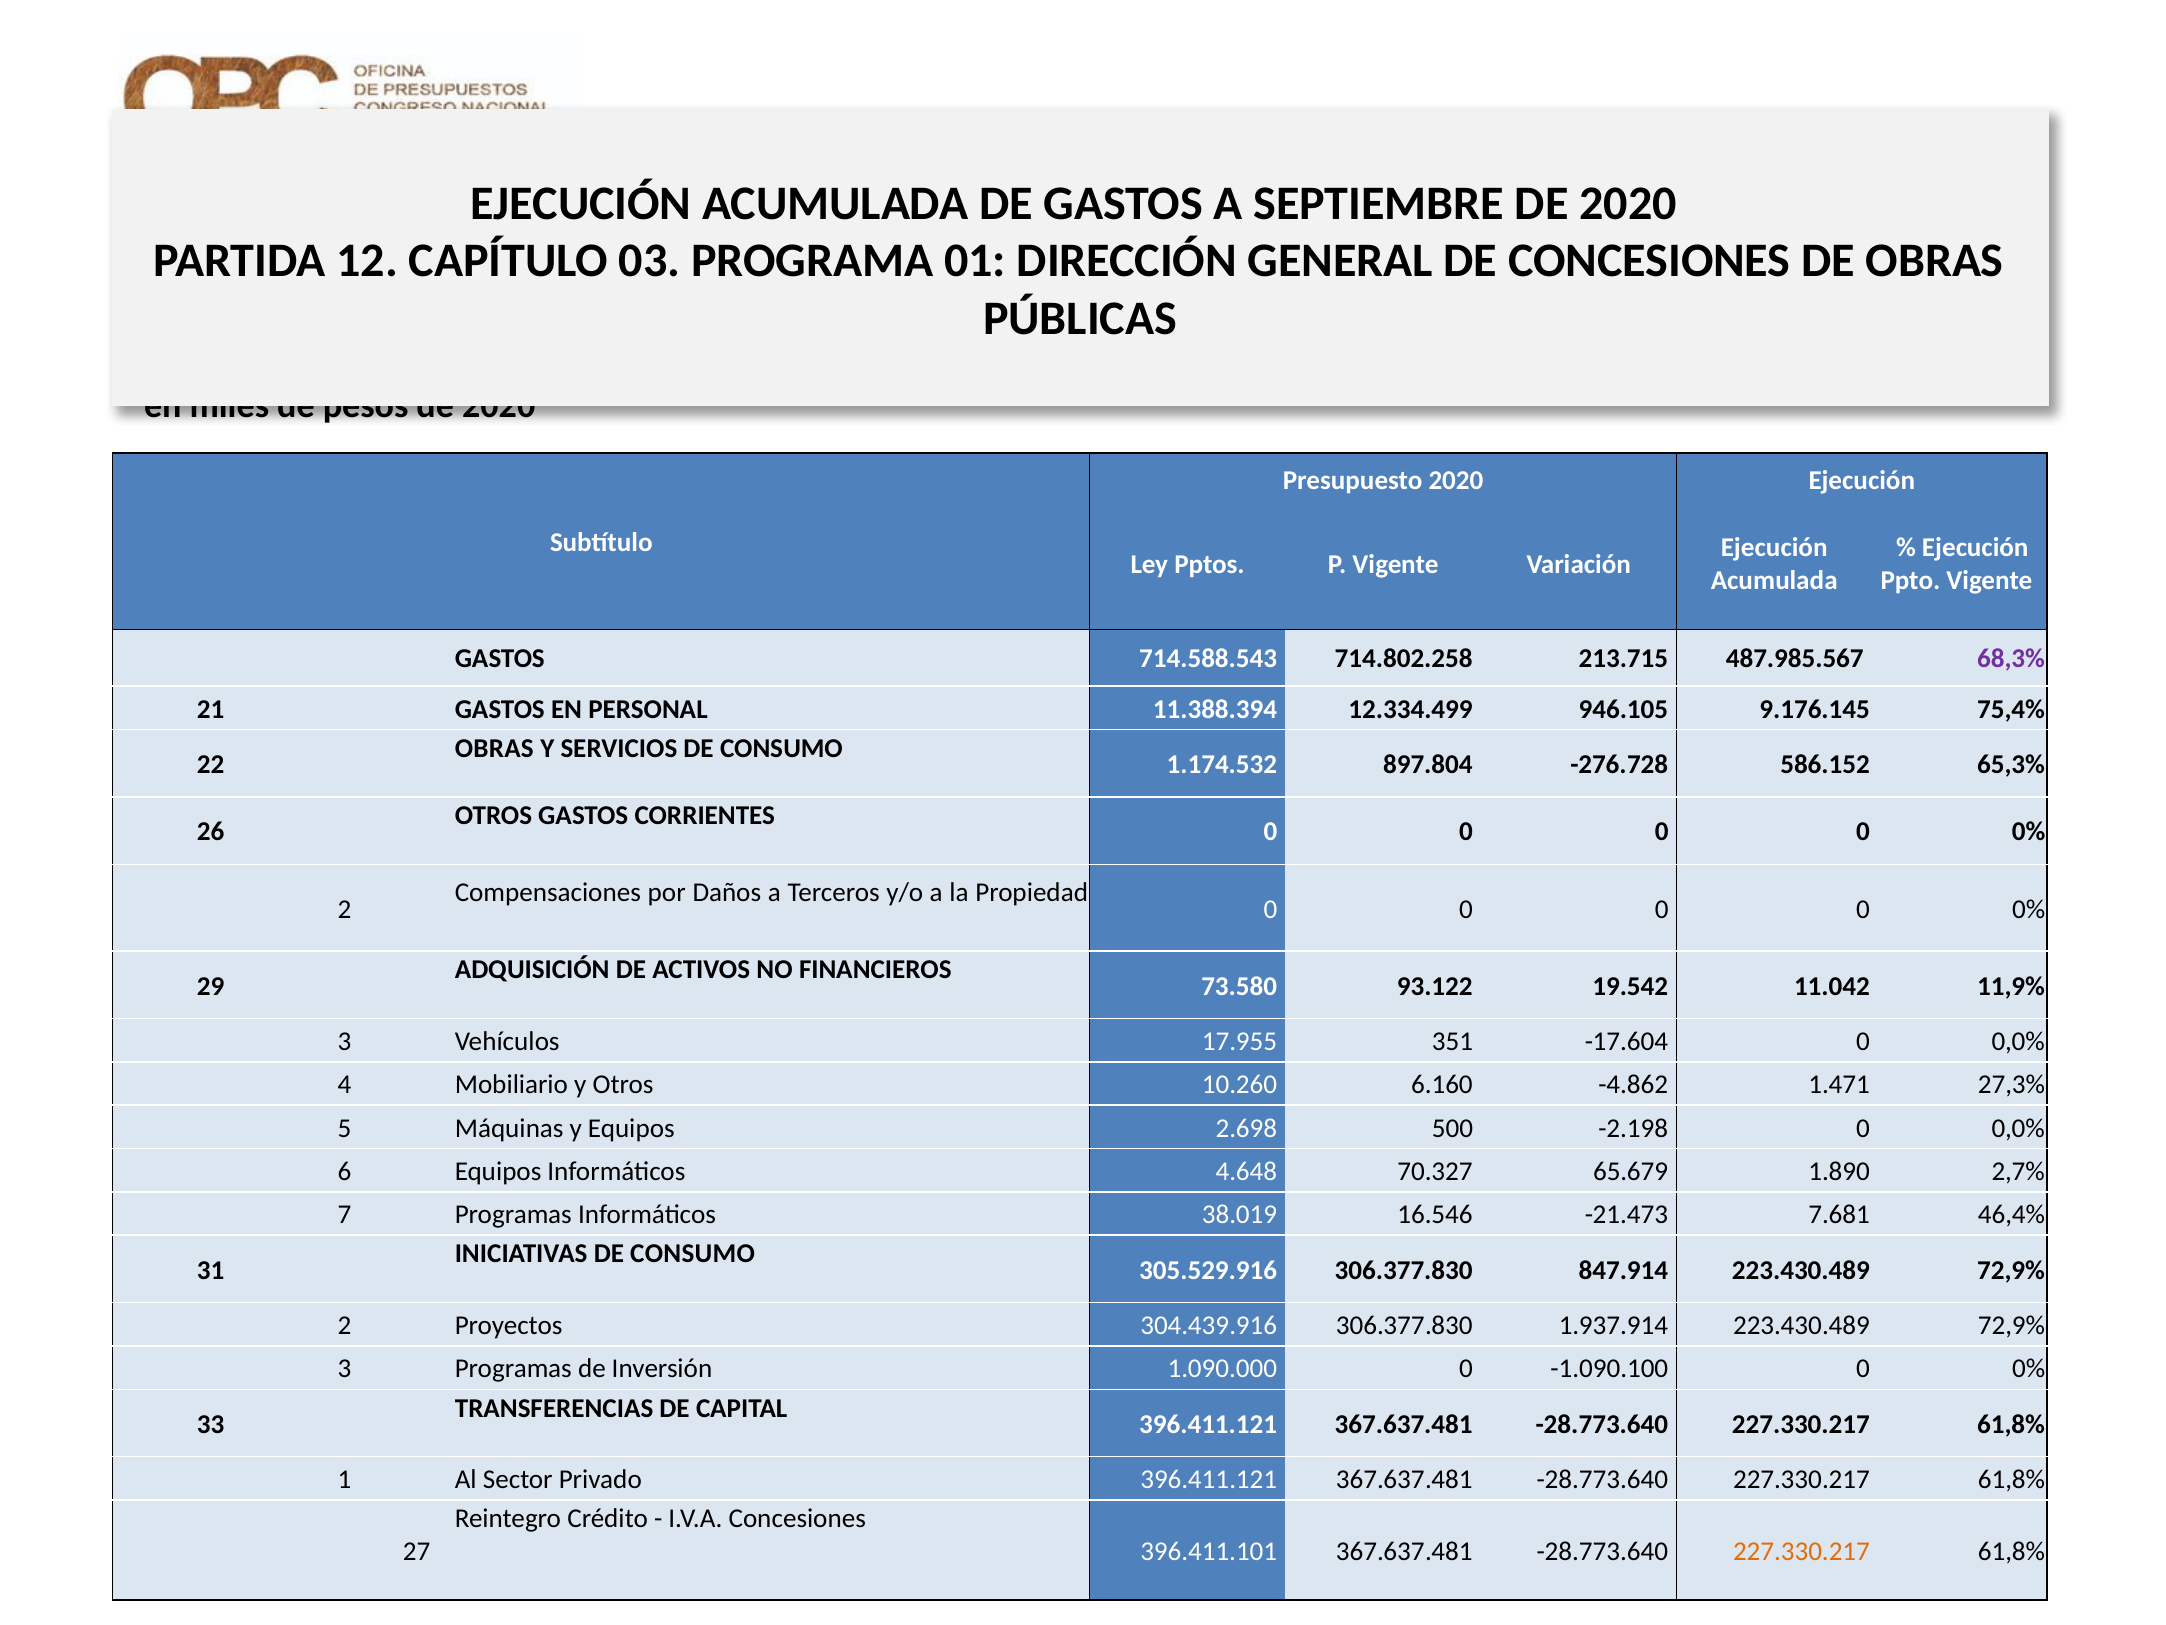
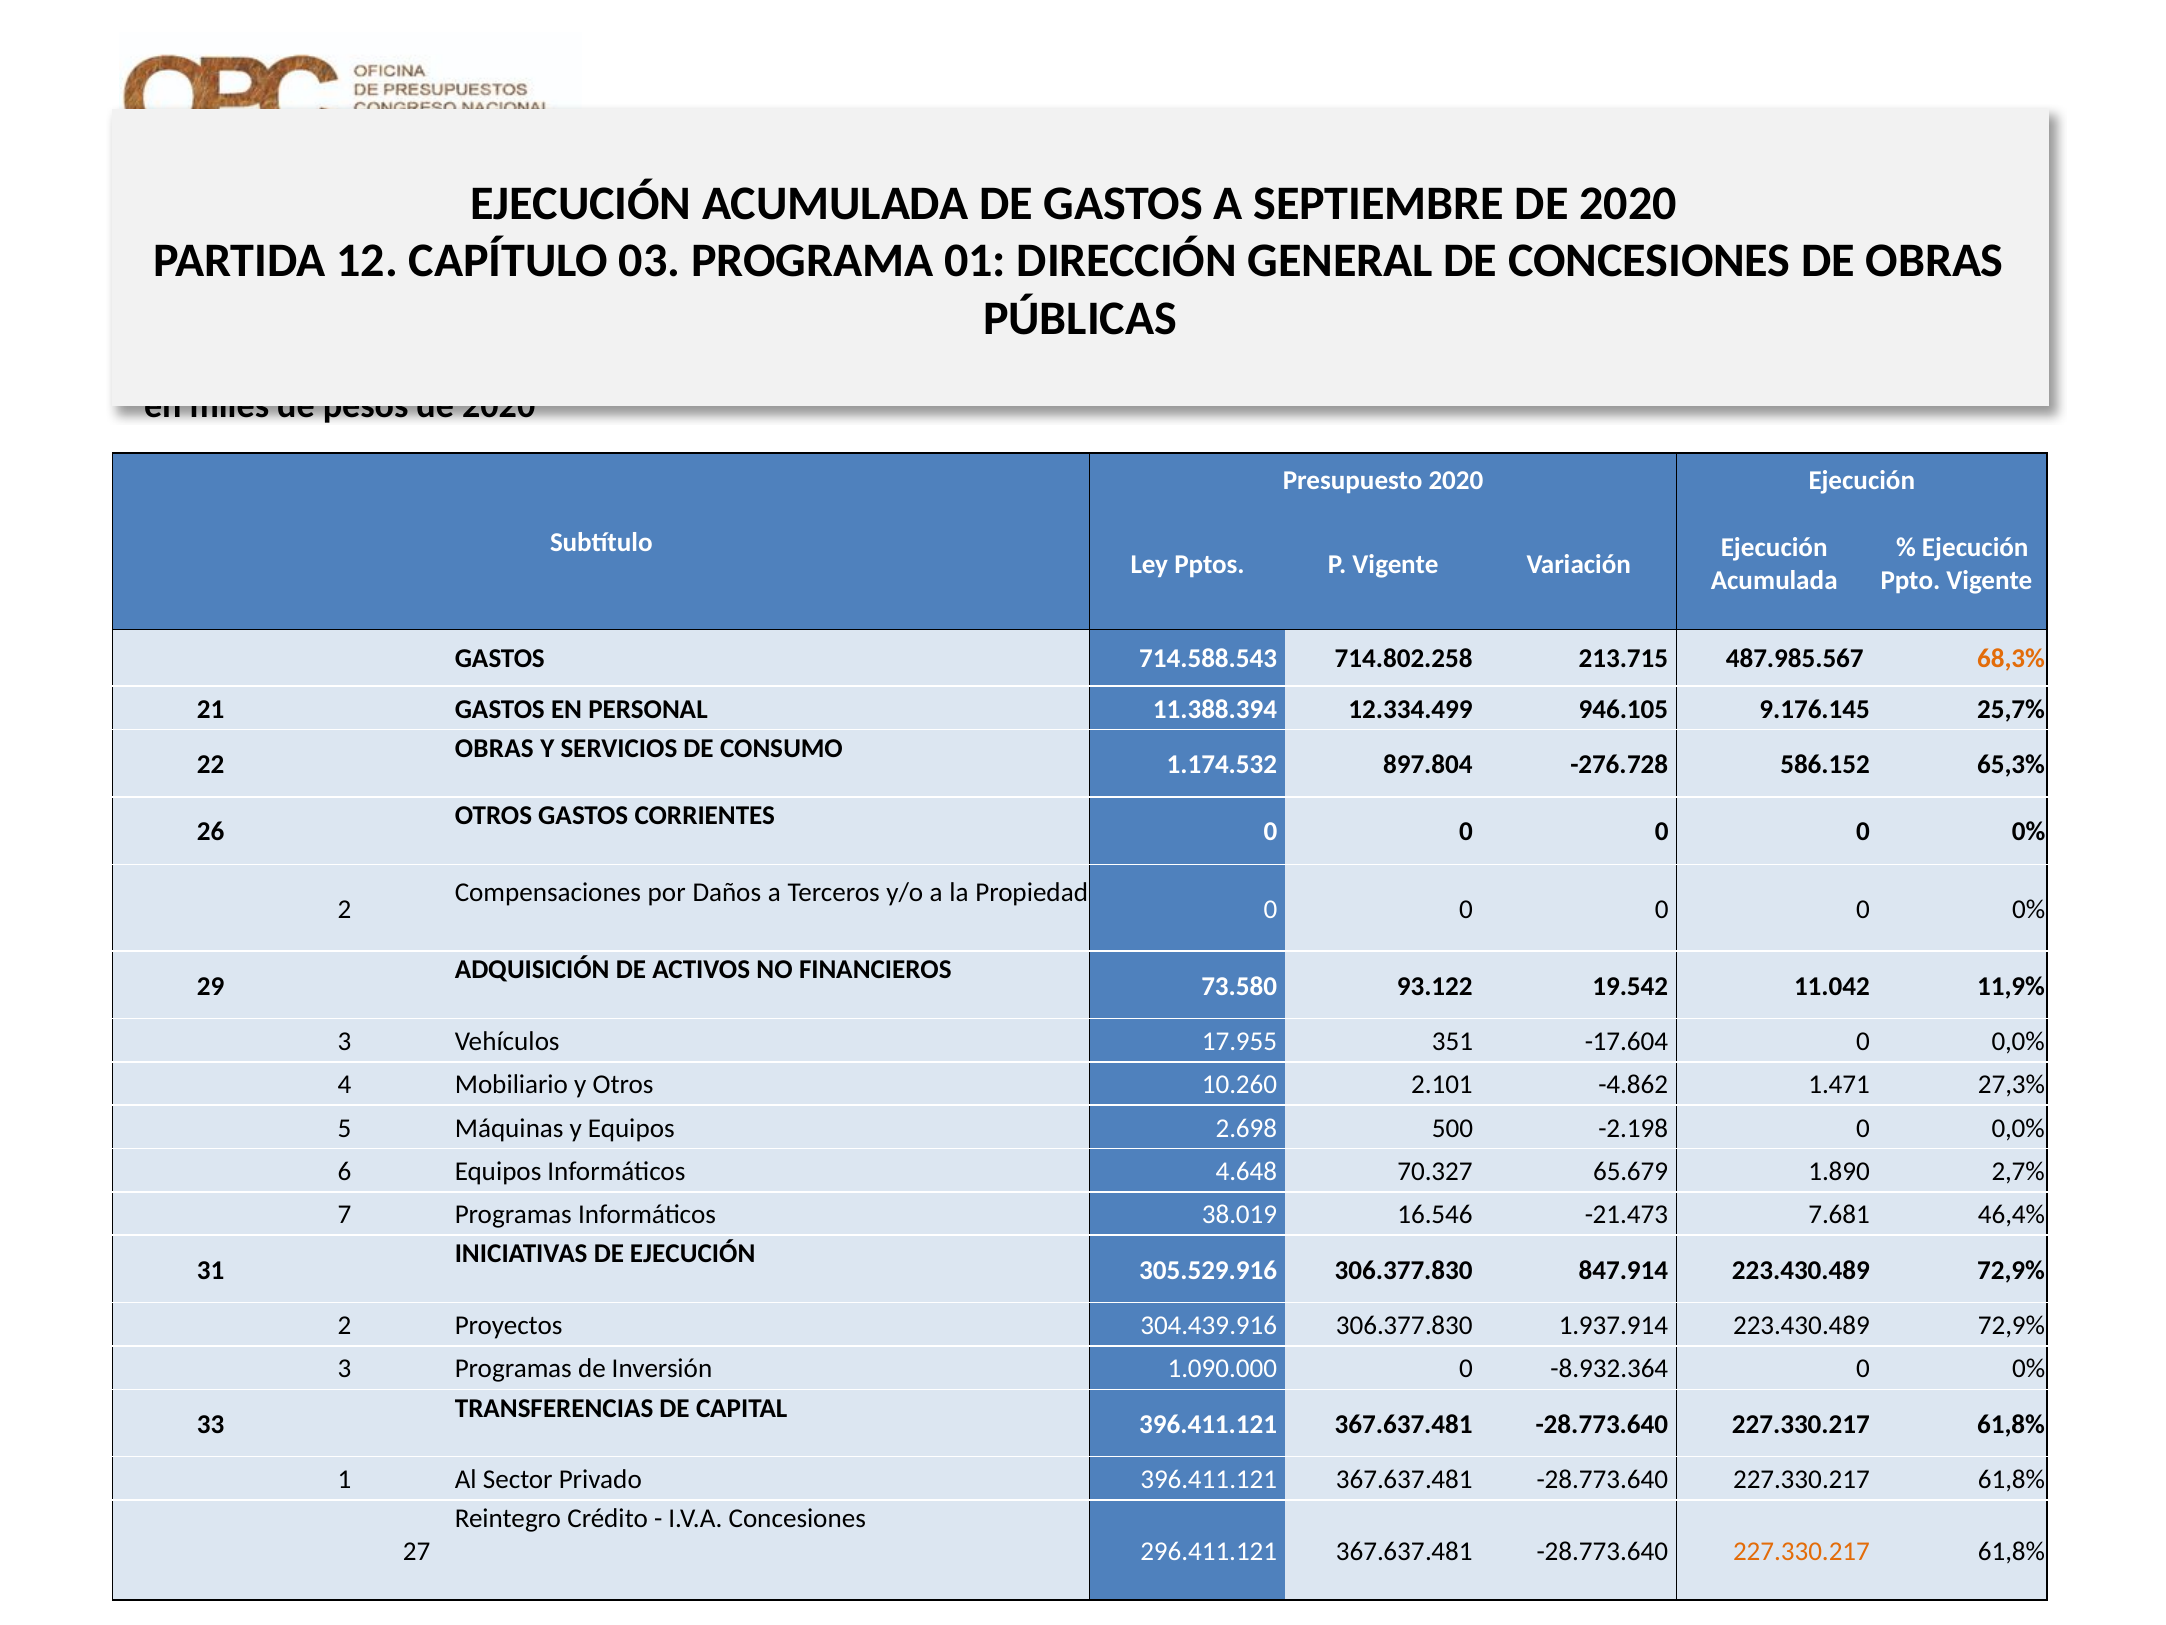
68,3% colour: purple -> orange
75,4%: 75,4% -> 25,7%
6.160: 6.160 -> 2.101
INICIATIVAS DE CONSUMO: CONSUMO -> EJECUCIÓN
-1.090.100: -1.090.100 -> -8.932.364
396.411.101: 396.411.101 -> 296.411.121
